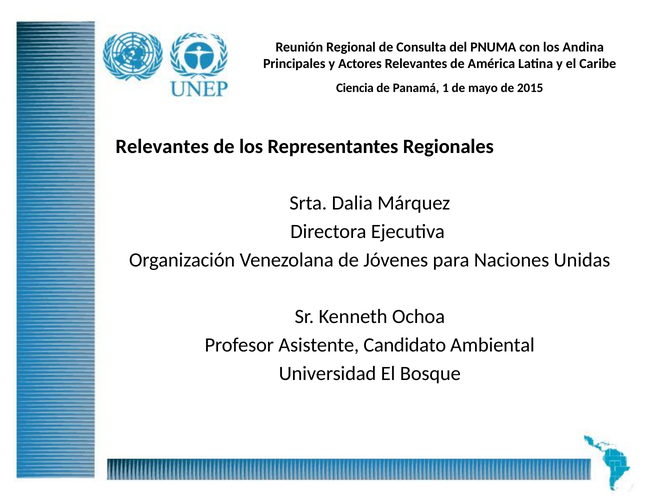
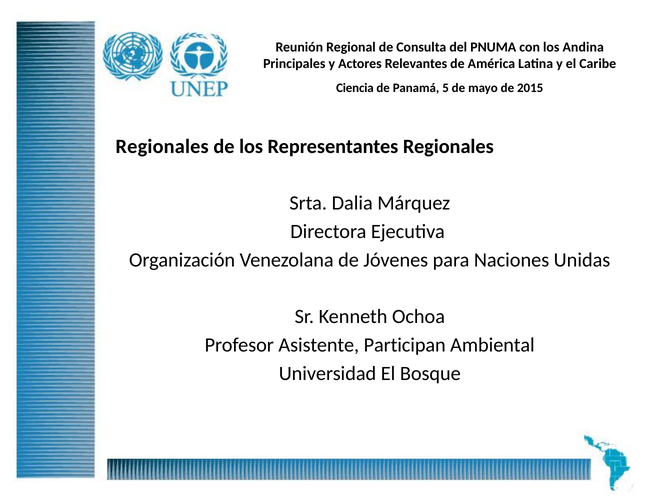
1: 1 -> 5
Relevantes at (162, 147): Relevantes -> Regionales
Candidato: Candidato -> Participan
